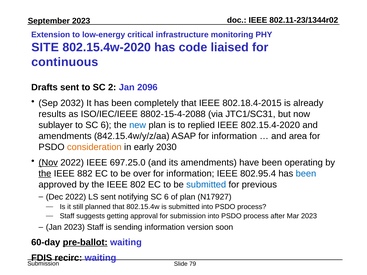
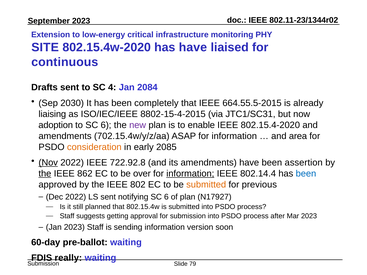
has code: code -> have
2: 2 -> 4
2096: 2096 -> 2084
2032: 2032 -> 2030
802.18.4-2015: 802.18.4-2015 -> 664.55.5-2015
results: results -> liaising
8802-15-4-2088: 8802-15-4-2088 -> 8802-15-4-2015
sublayer: sublayer -> adoption
new colour: blue -> purple
replied: replied -> enable
842.15.4w/y/z/aa: 842.15.4w/y/z/aa -> 702.15.4w/y/z/aa
2030: 2030 -> 2085
697.25.0: 697.25.0 -> 722.92.8
operating: operating -> assertion
882: 882 -> 862
information at (190, 174) underline: none -> present
802.95.4: 802.95.4 -> 802.14.4
submitted at (206, 185) colour: blue -> orange
pre-ballot underline: present -> none
recirc: recirc -> really
